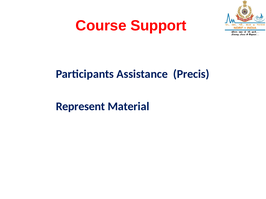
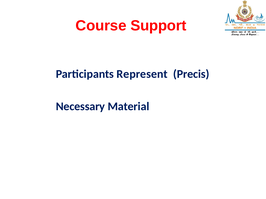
Assistance: Assistance -> Represent
Represent: Represent -> Necessary
